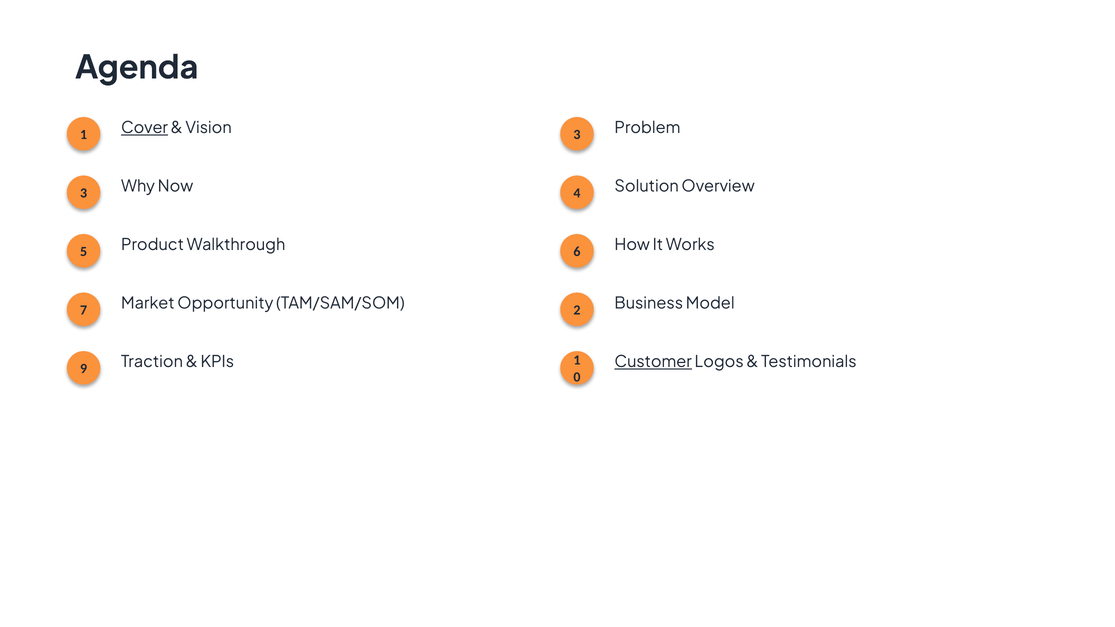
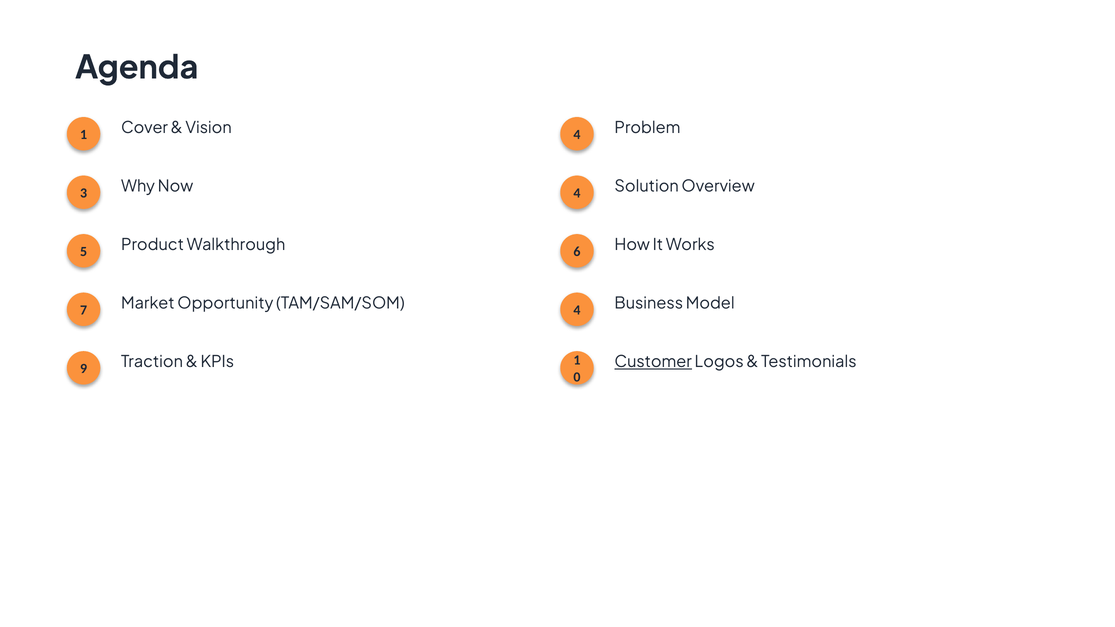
Cover underline: present -> none
Vision 3: 3 -> 4
TAM/SAM/SOM 2: 2 -> 4
